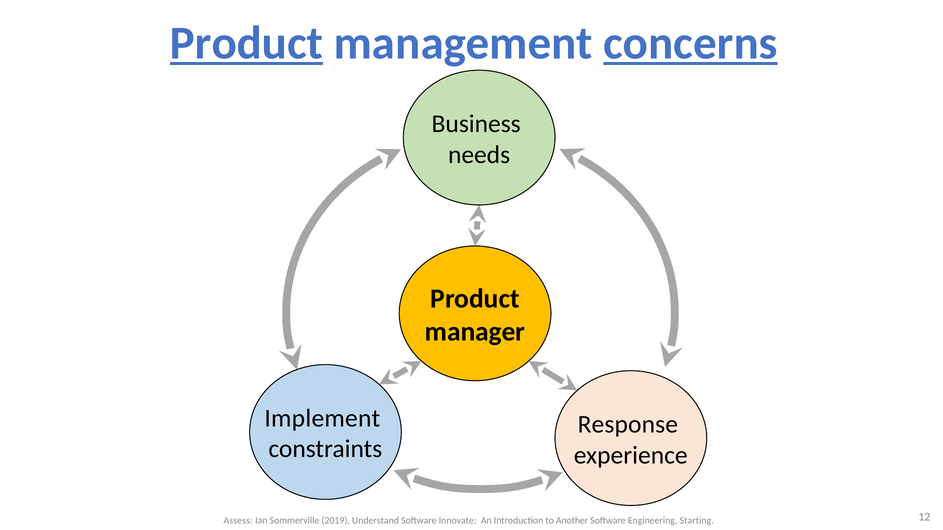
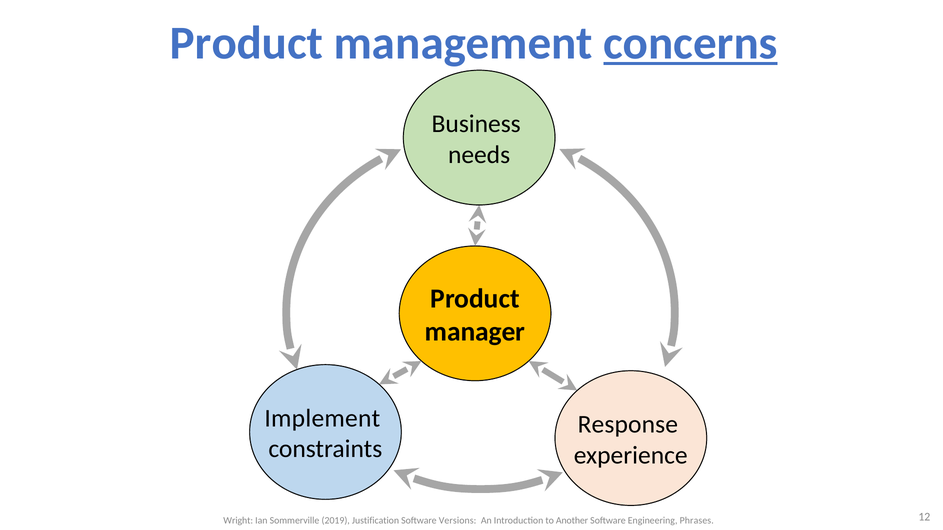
Product at (247, 43) underline: present -> none
Assess: Assess -> Wright
Understand: Understand -> Justification
Innovate: Innovate -> Versions
Starting: Starting -> Phrases
